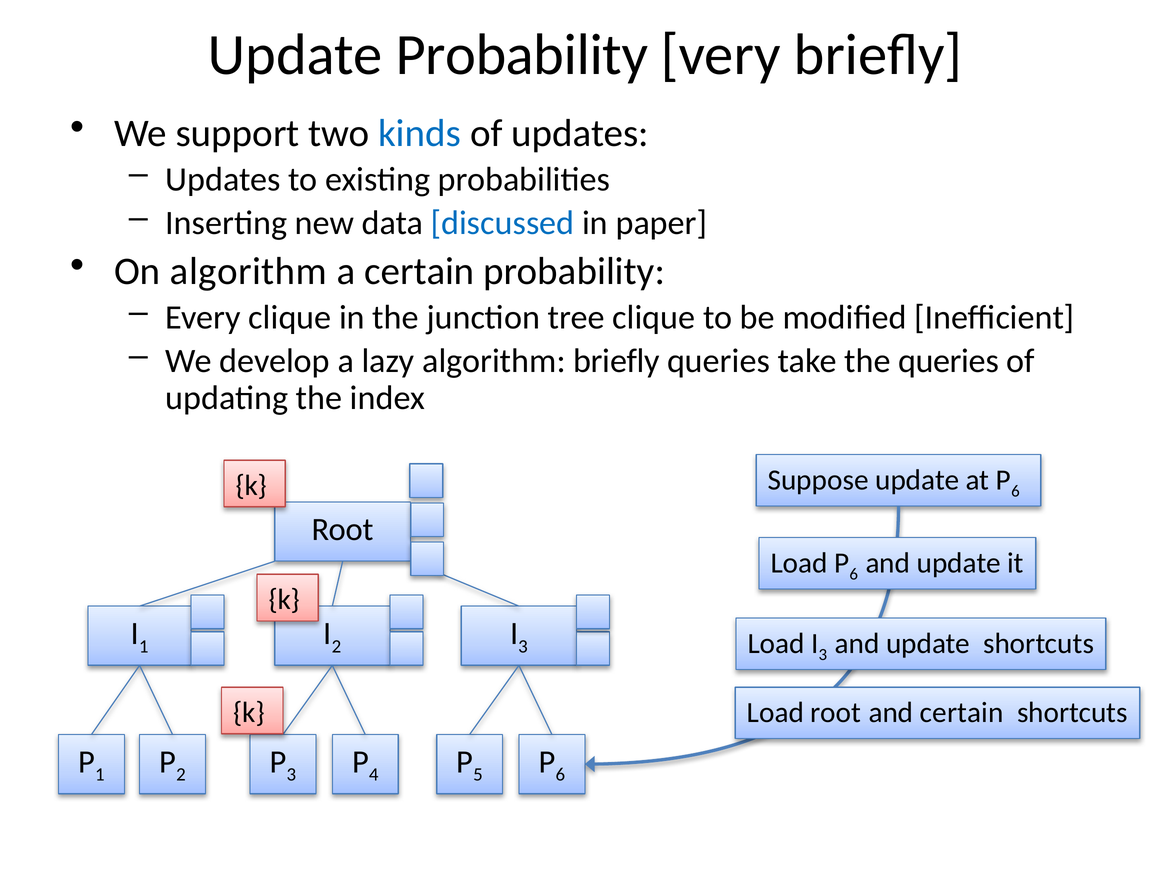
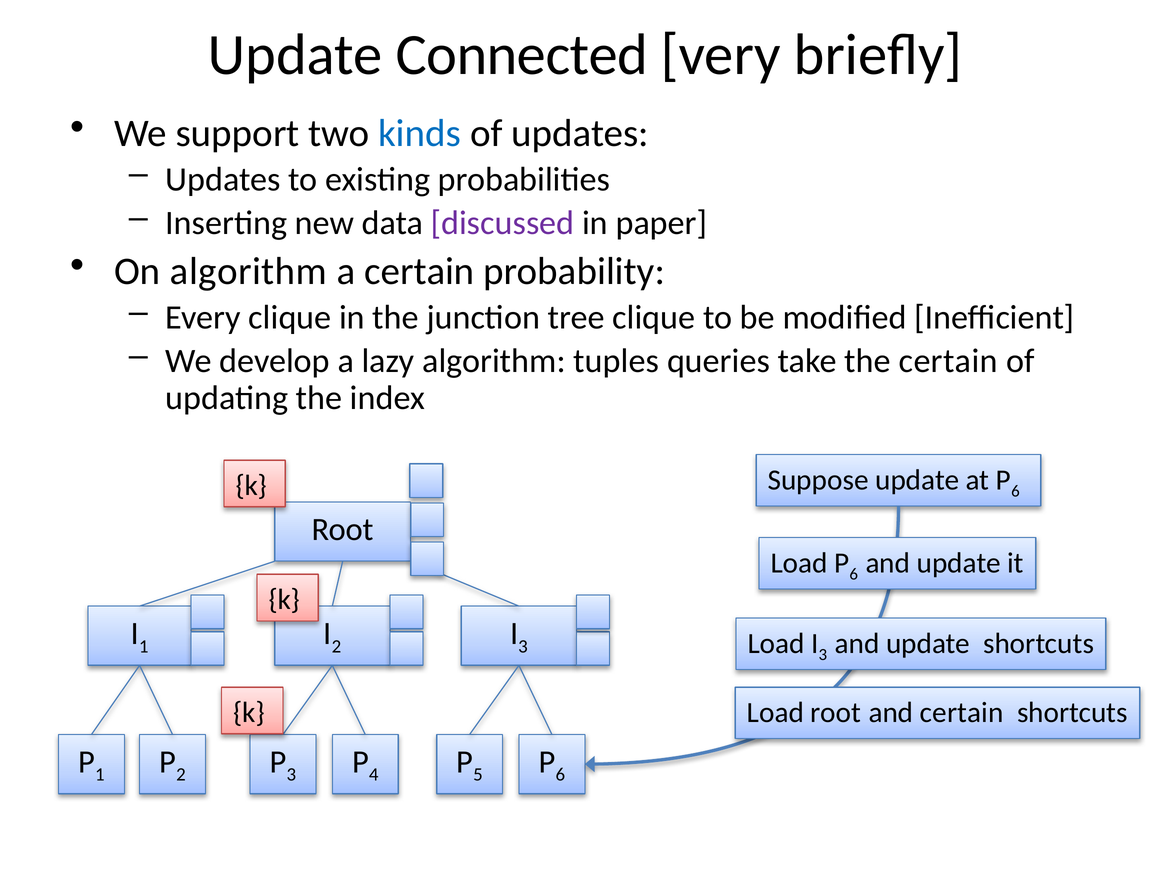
Update Probability: Probability -> Connected
discussed colour: blue -> purple
algorithm briefly: briefly -> tuples
the queries: queries -> certain
